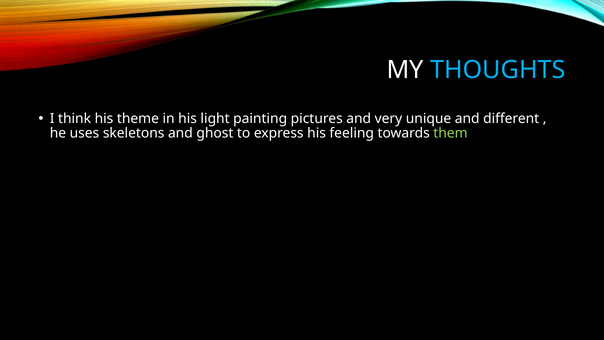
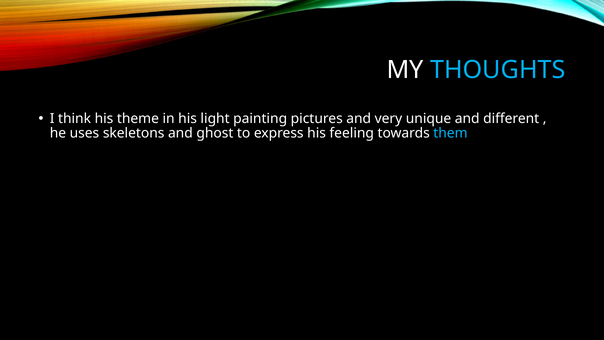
them colour: light green -> light blue
